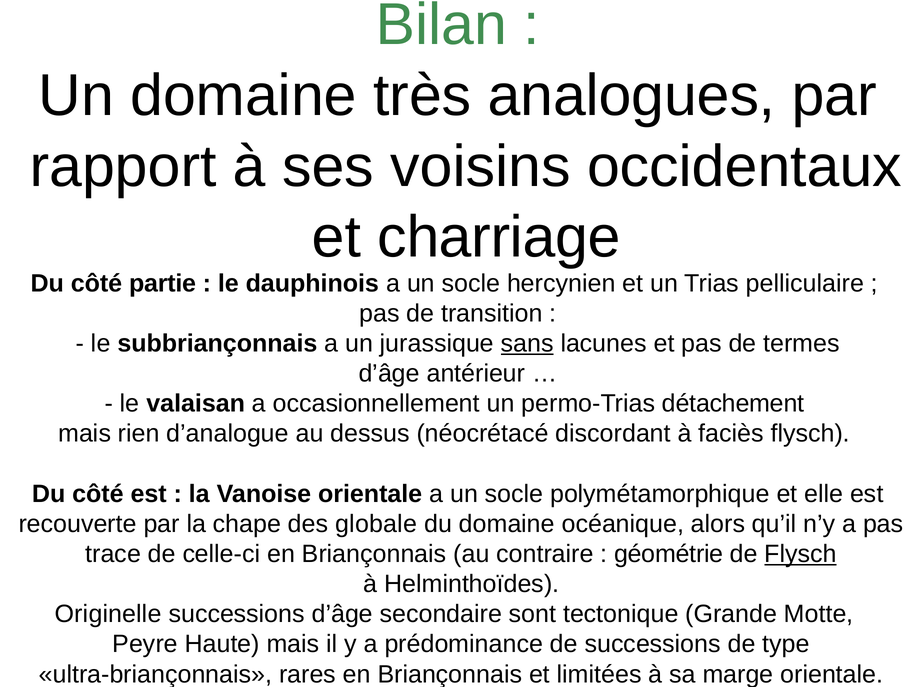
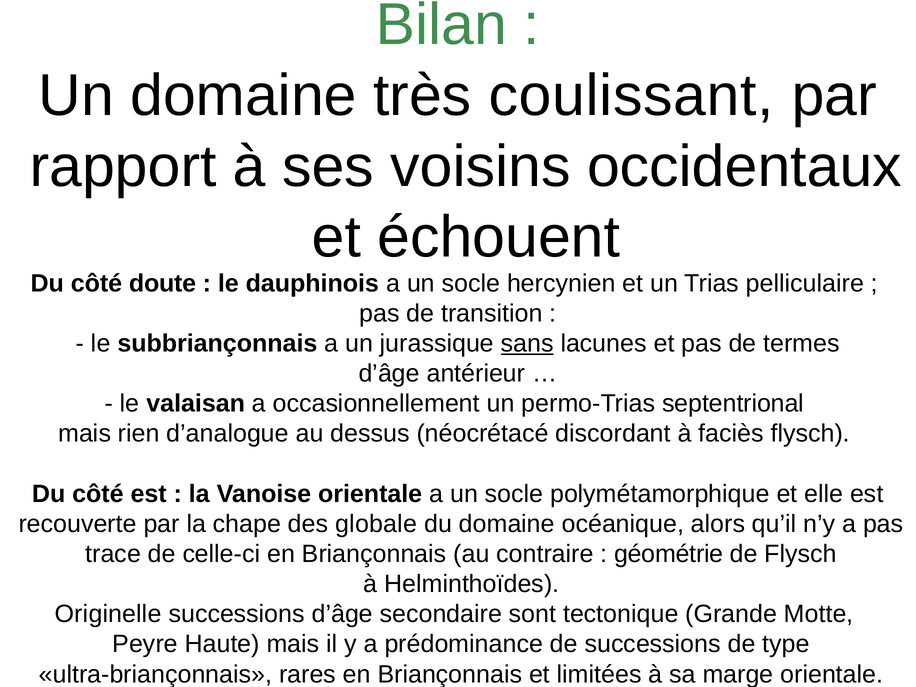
analogues: analogues -> coulissant
charriage: charriage -> échouent
partie: partie -> doute
détachement: détachement -> septentrional
Flysch at (801, 554) underline: present -> none
